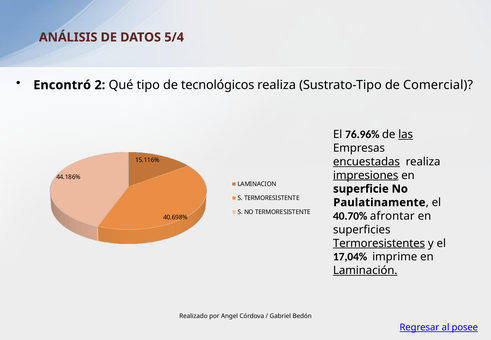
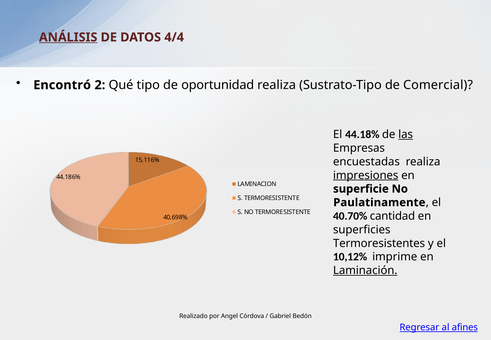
ANÁLISIS underline: none -> present
5/4: 5/4 -> 4/4
tecnológicos: tecnológicos -> oportunidad
76.96%: 76.96% -> 44.18%
encuestadas underline: present -> none
afrontar: afrontar -> cantidad
Termoresistentes underline: present -> none
17,04%: 17,04% -> 10,12%
posee: posee -> afines
